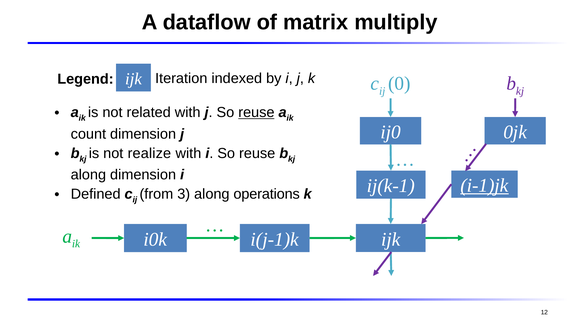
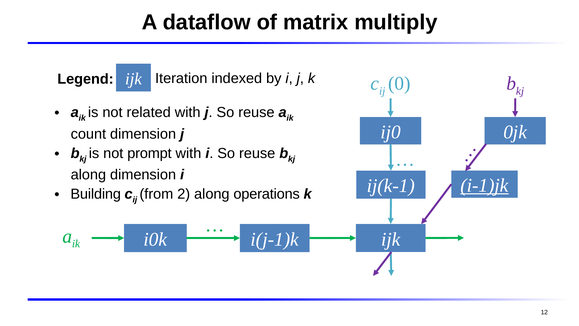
reuse at (256, 112) underline: present -> none
realize: realize -> prompt
Defined: Defined -> Building
3: 3 -> 2
